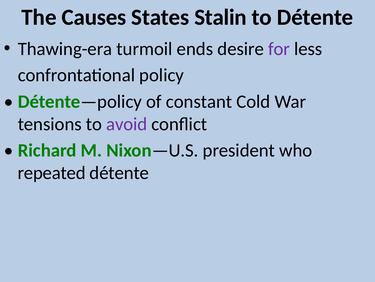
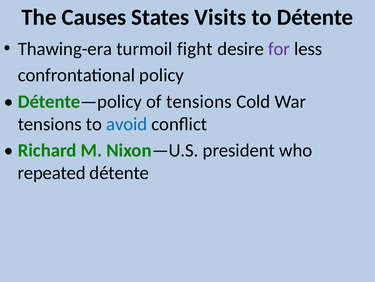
Stalin: Stalin -> Visits
ends: ends -> fight
of constant: constant -> tensions
avoid colour: purple -> blue
